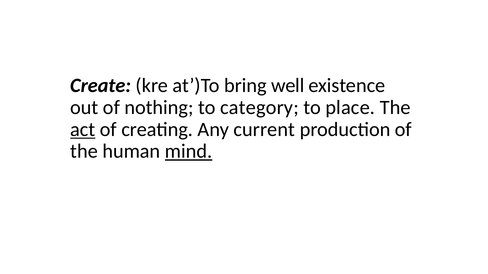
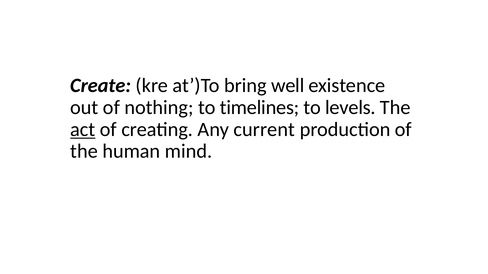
category: category -> timelines
place: place -> levels
mind underline: present -> none
